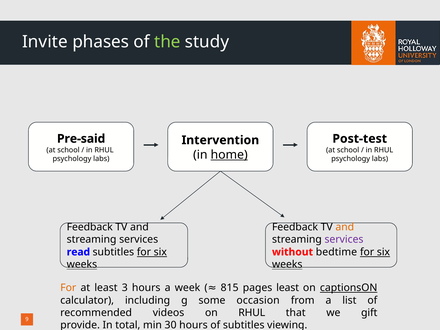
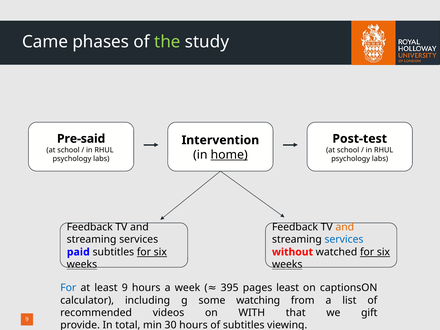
Invite: Invite -> Came
services at (344, 240) colour: purple -> blue
read: read -> paid
bedtime: bedtime -> watched
For at (68, 288) colour: orange -> blue
least 3: 3 -> 9
815: 815 -> 395
captionsON underline: present -> none
occasion: occasion -> watching
on RHUL: RHUL -> WITH
